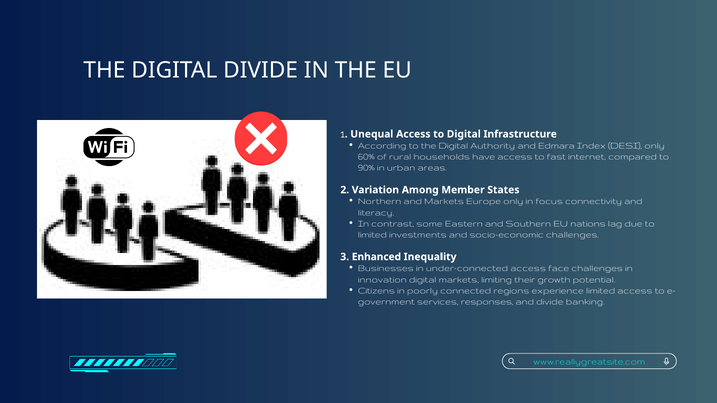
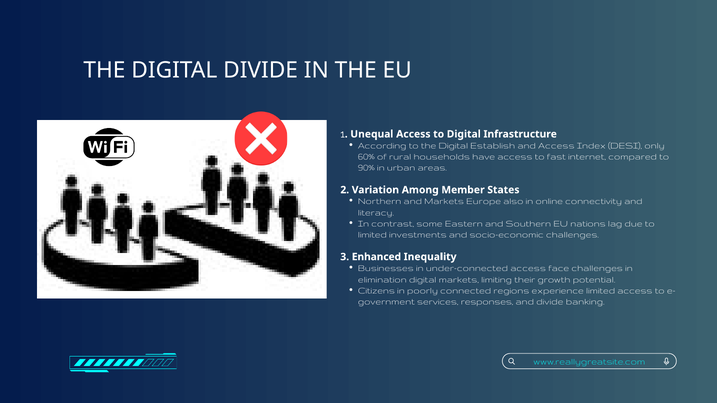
Authority: Authority -> Establish
and Edmara: Edmara -> Access
Europe only: only -> also
focus: focus -> online
innovation: innovation -> elimination
